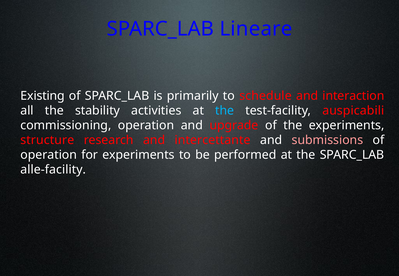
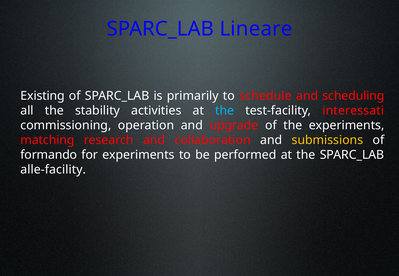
interaction: interaction -> scheduling
auspicabili: auspicabili -> interessati
structure: structure -> matching
intercettante: intercettante -> collaboration
submissions colour: pink -> yellow
operation at (49, 155): operation -> formando
